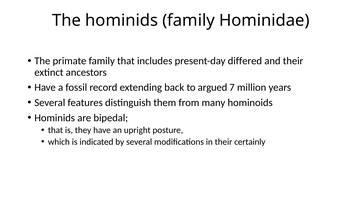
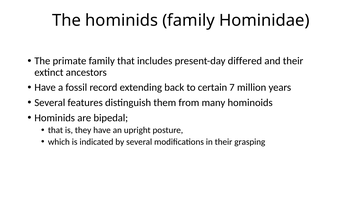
argued: argued -> certain
certainly: certainly -> grasping
